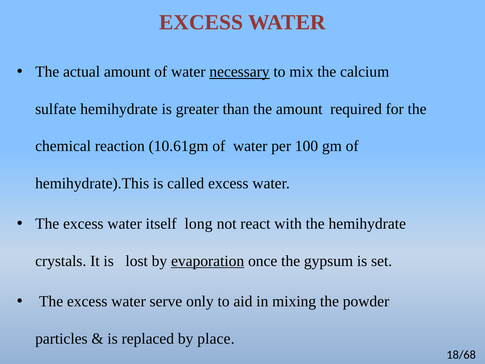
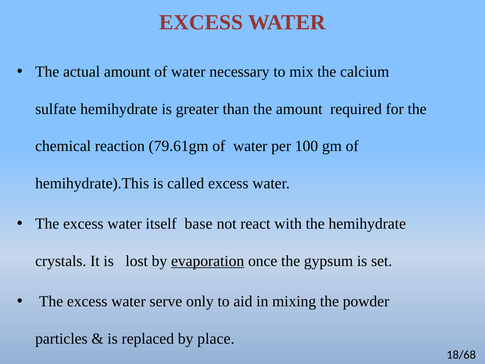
necessary underline: present -> none
10.61gm: 10.61gm -> 79.61gm
long: long -> base
